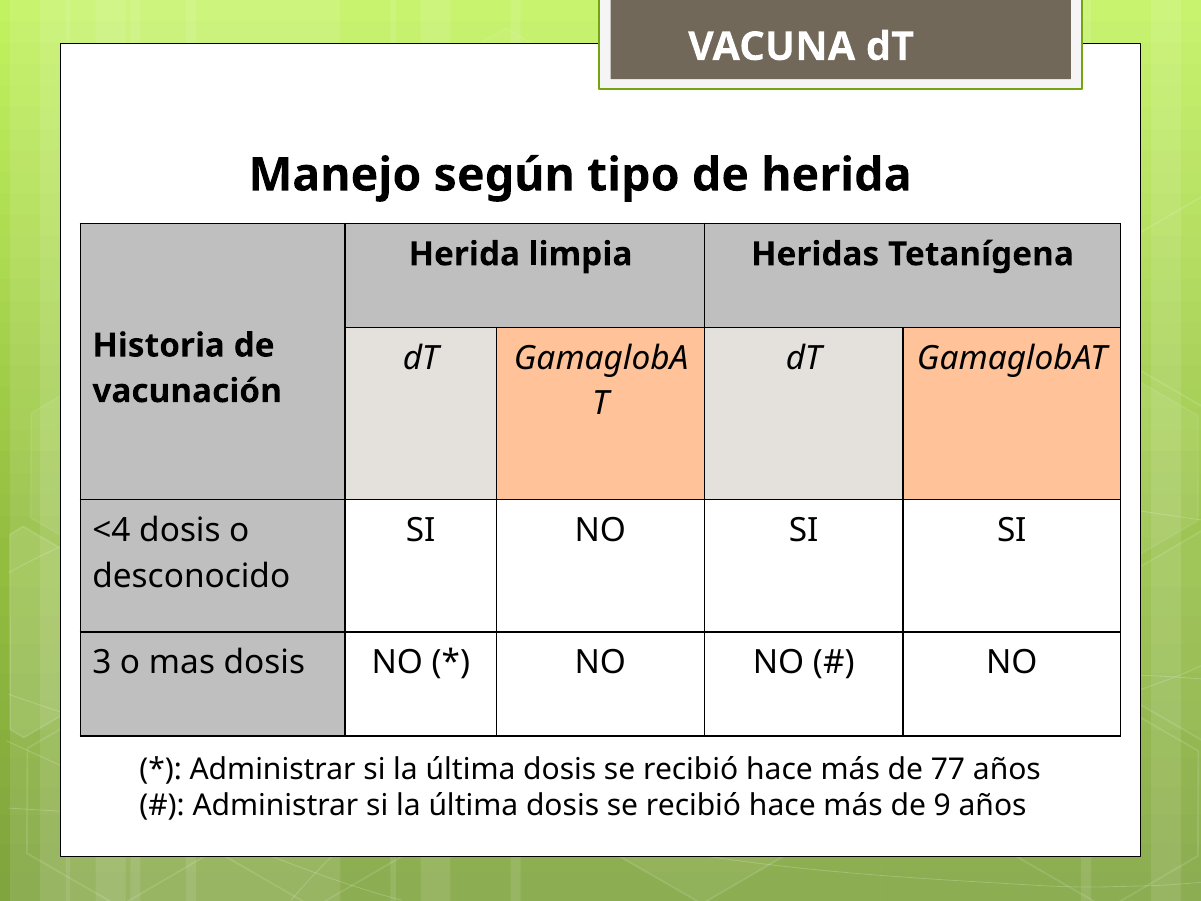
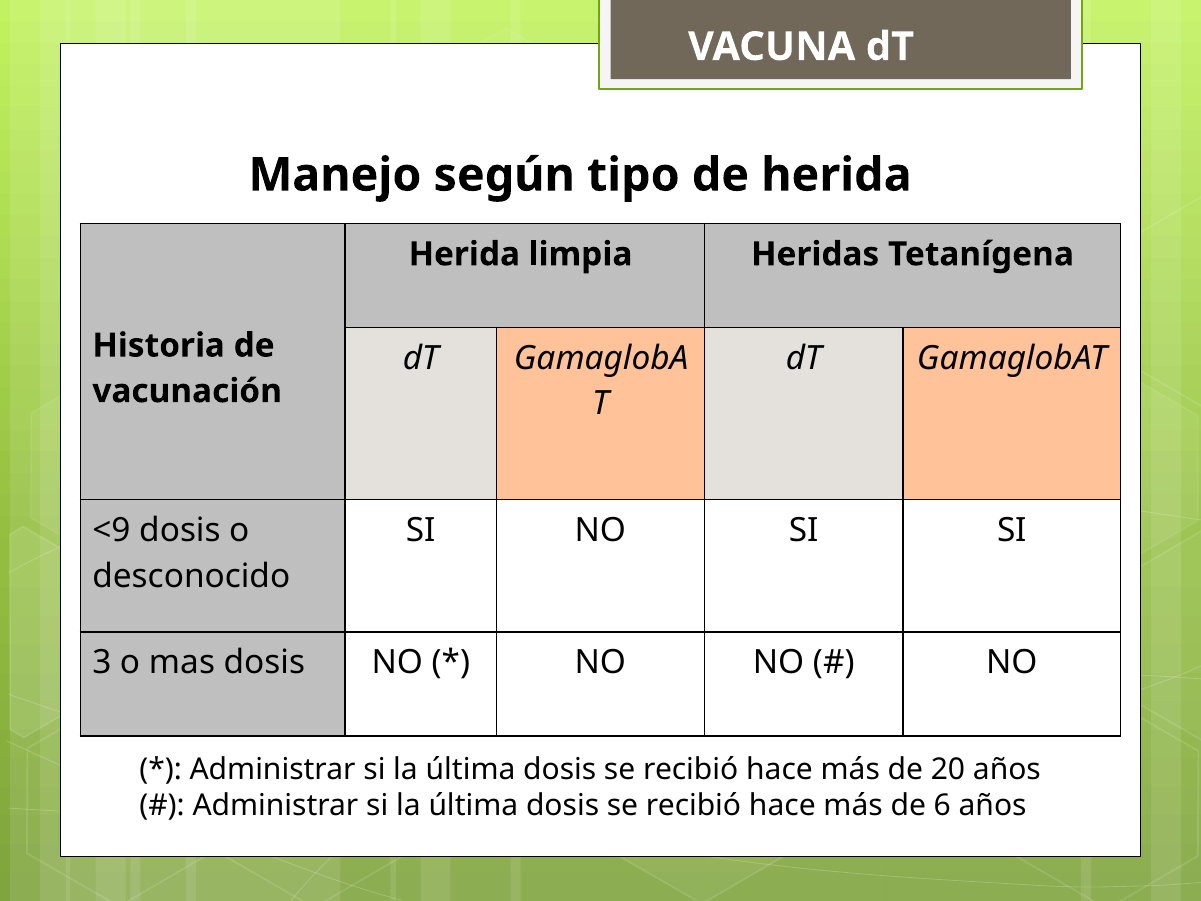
<4: <4 -> <9
77: 77 -> 20
9: 9 -> 6
